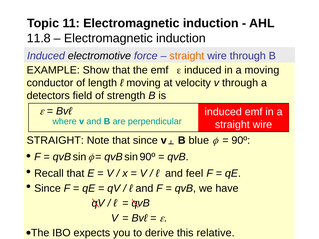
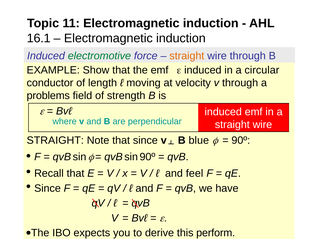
11.8: 11.8 -> 16.1
electromotive colour: black -> green
a moving: moving -> circular
detectors: detectors -> problems
relative: relative -> perform
